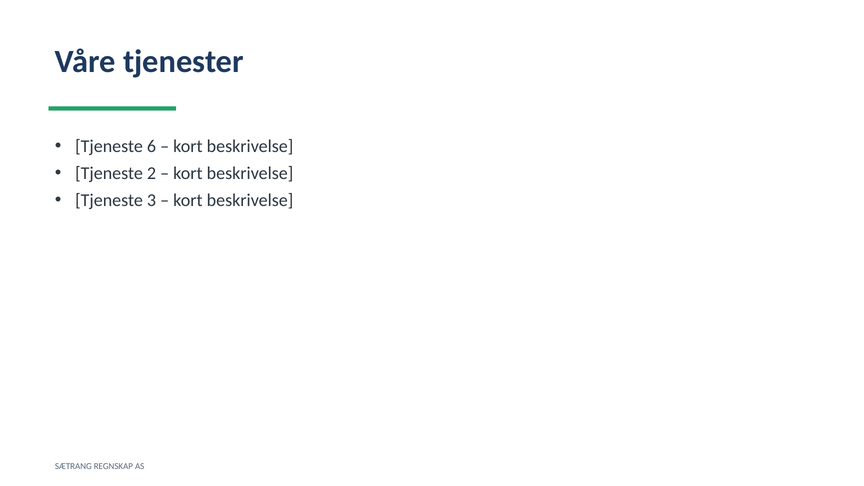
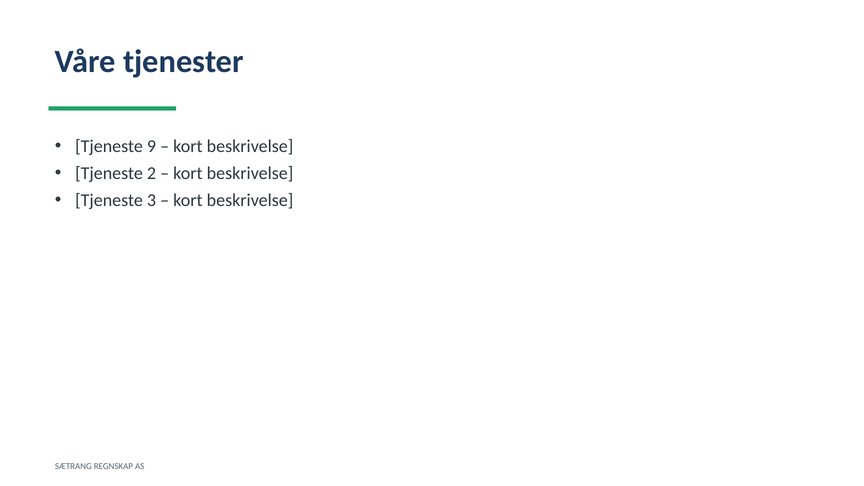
6: 6 -> 9
